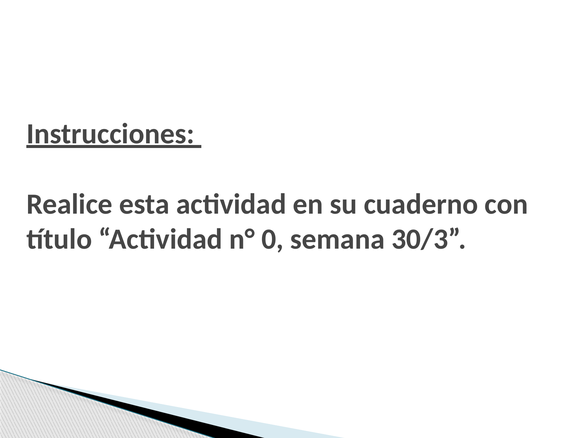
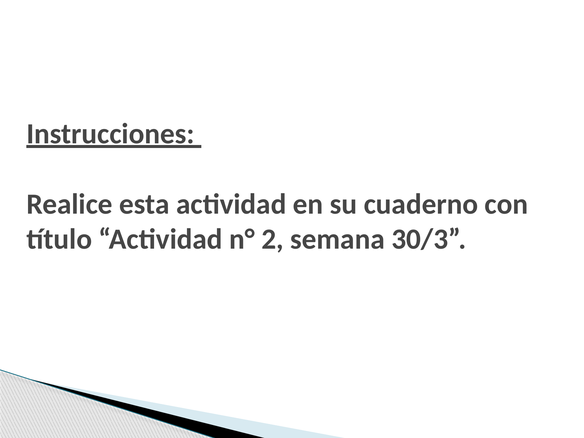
0: 0 -> 2
